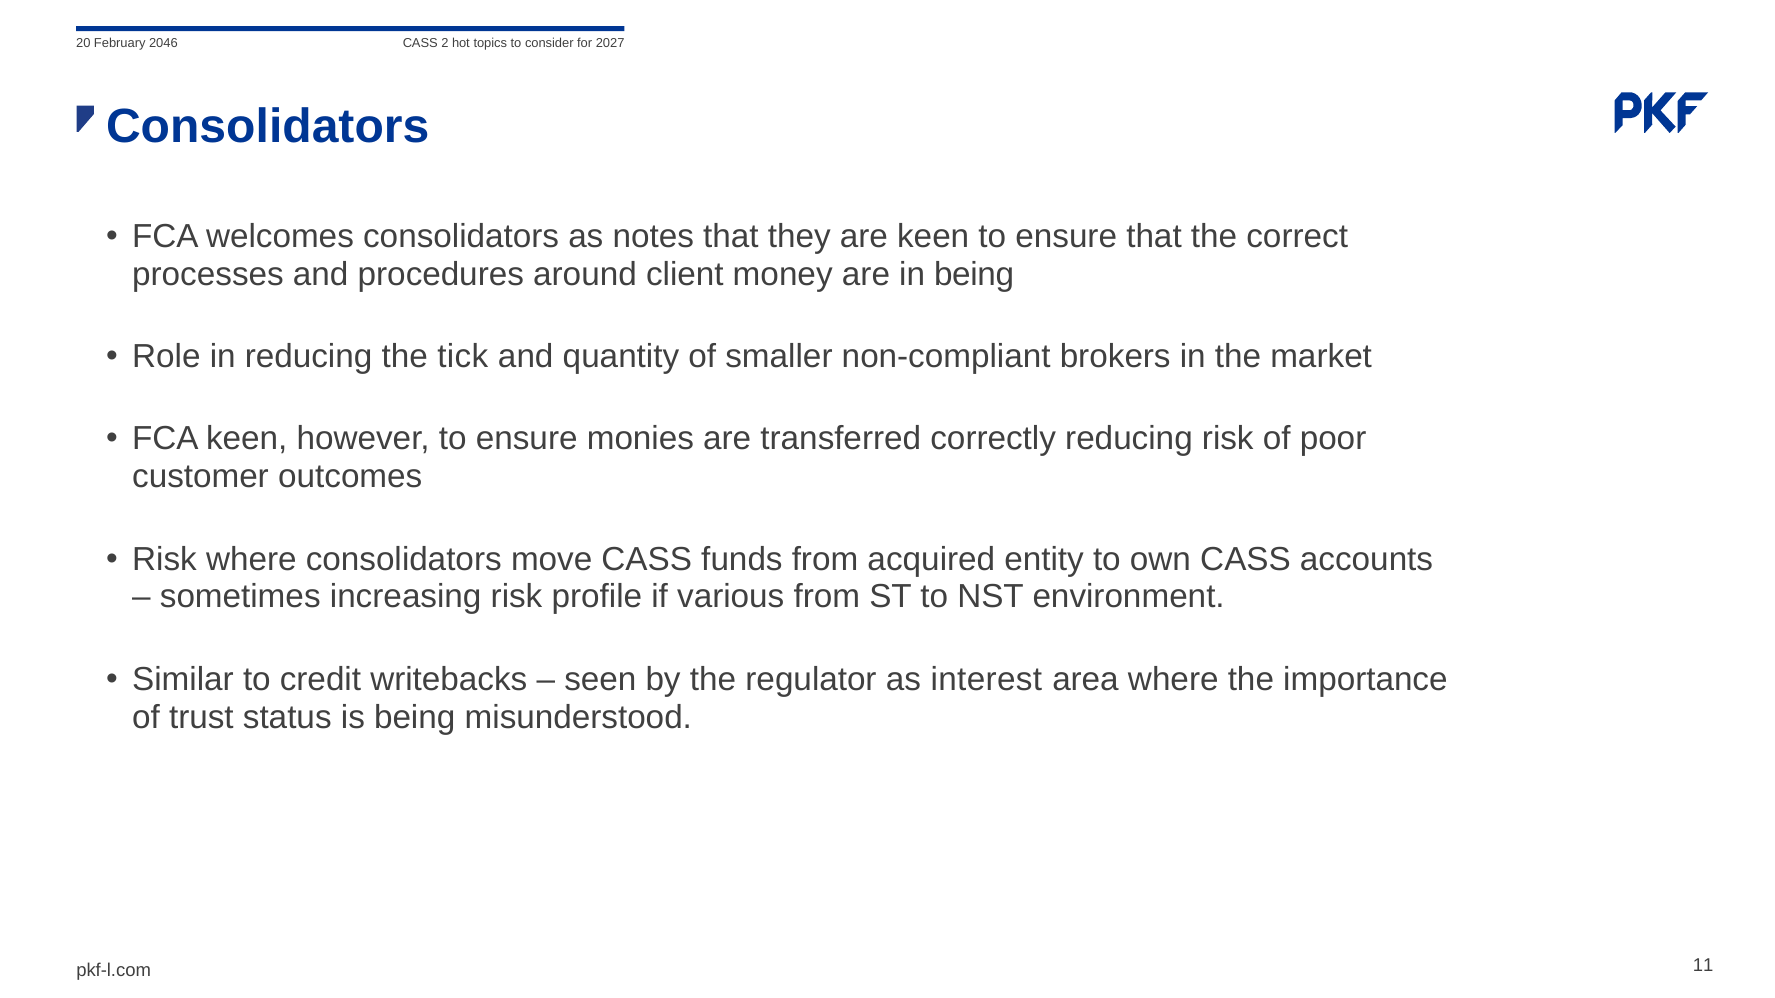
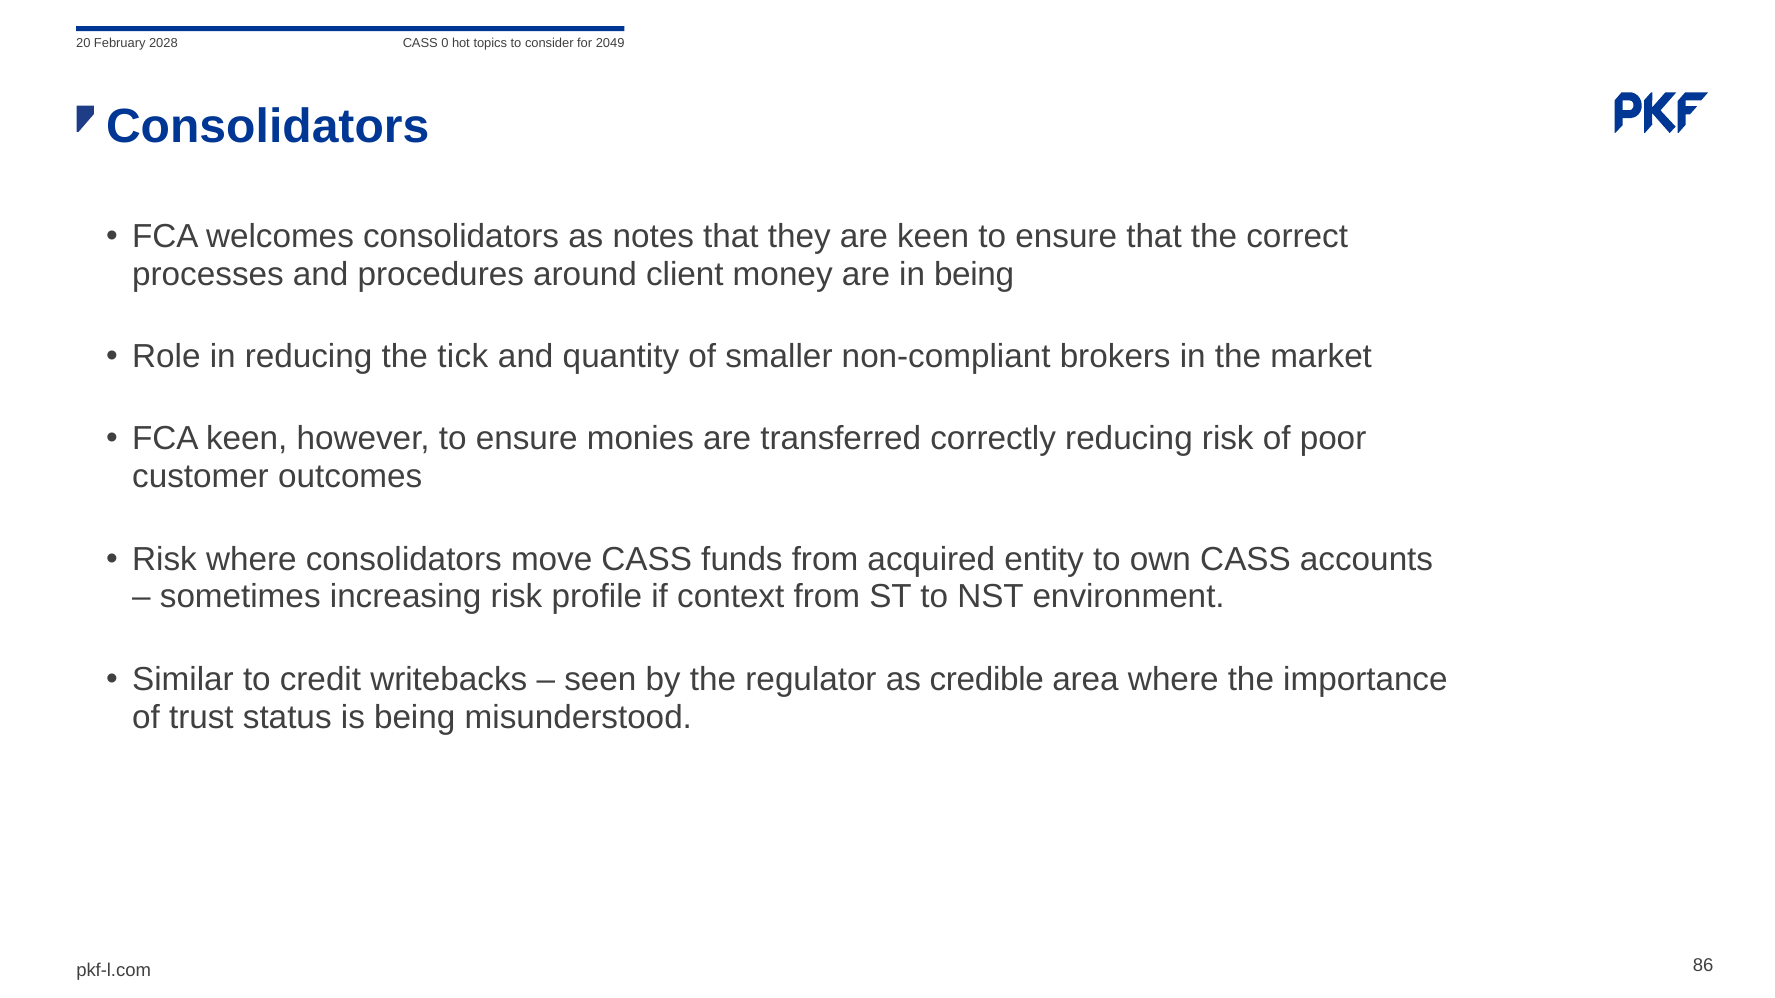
2046: 2046 -> 2028
2: 2 -> 0
2027: 2027 -> 2049
various: various -> context
interest: interest -> credible
11: 11 -> 86
